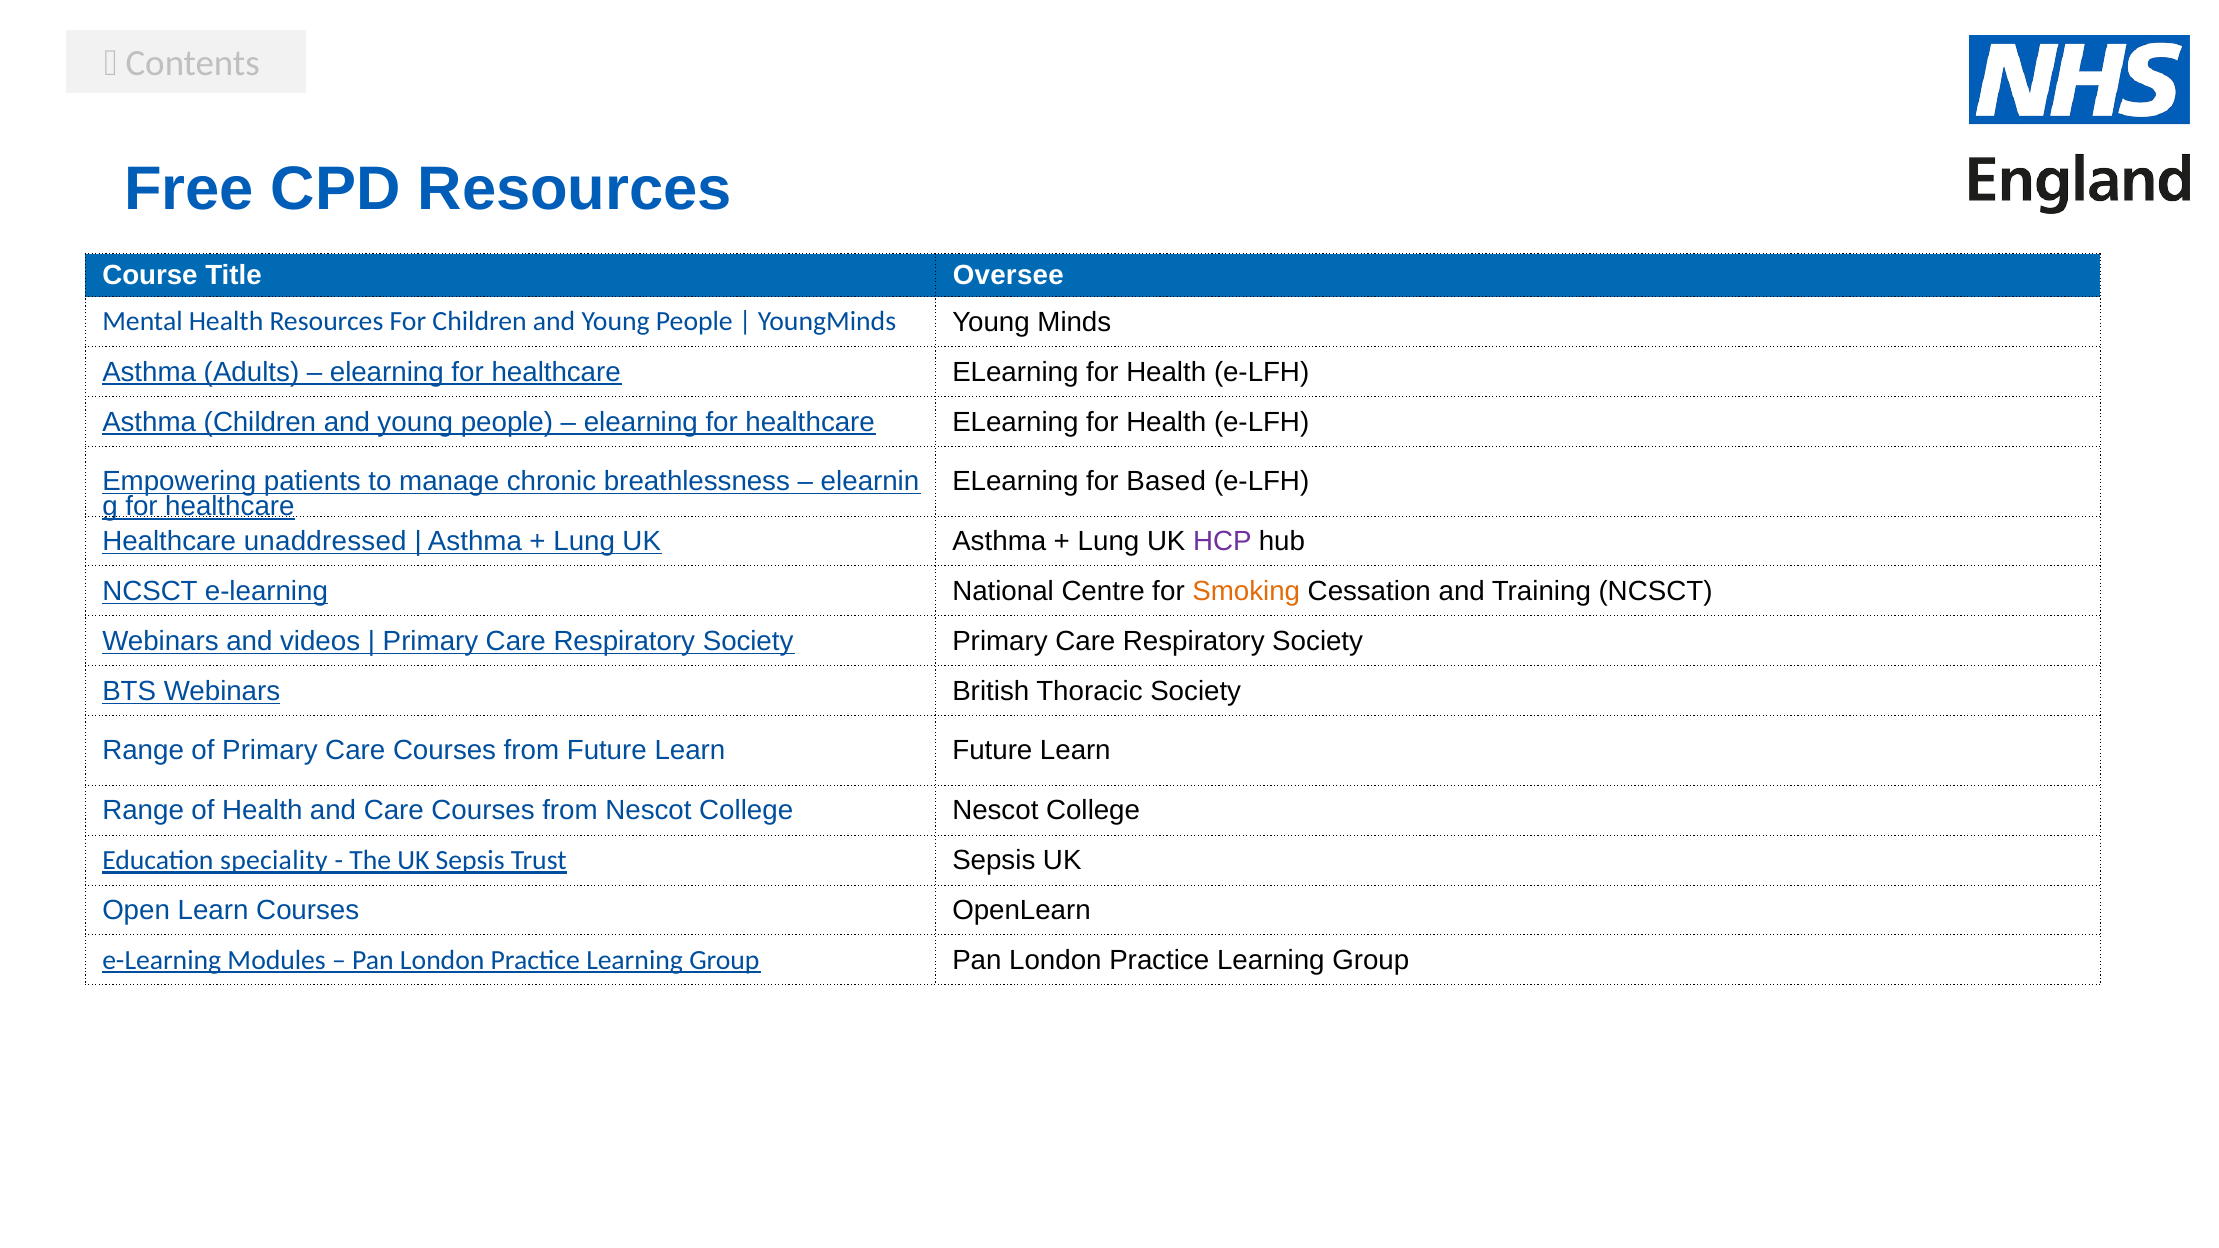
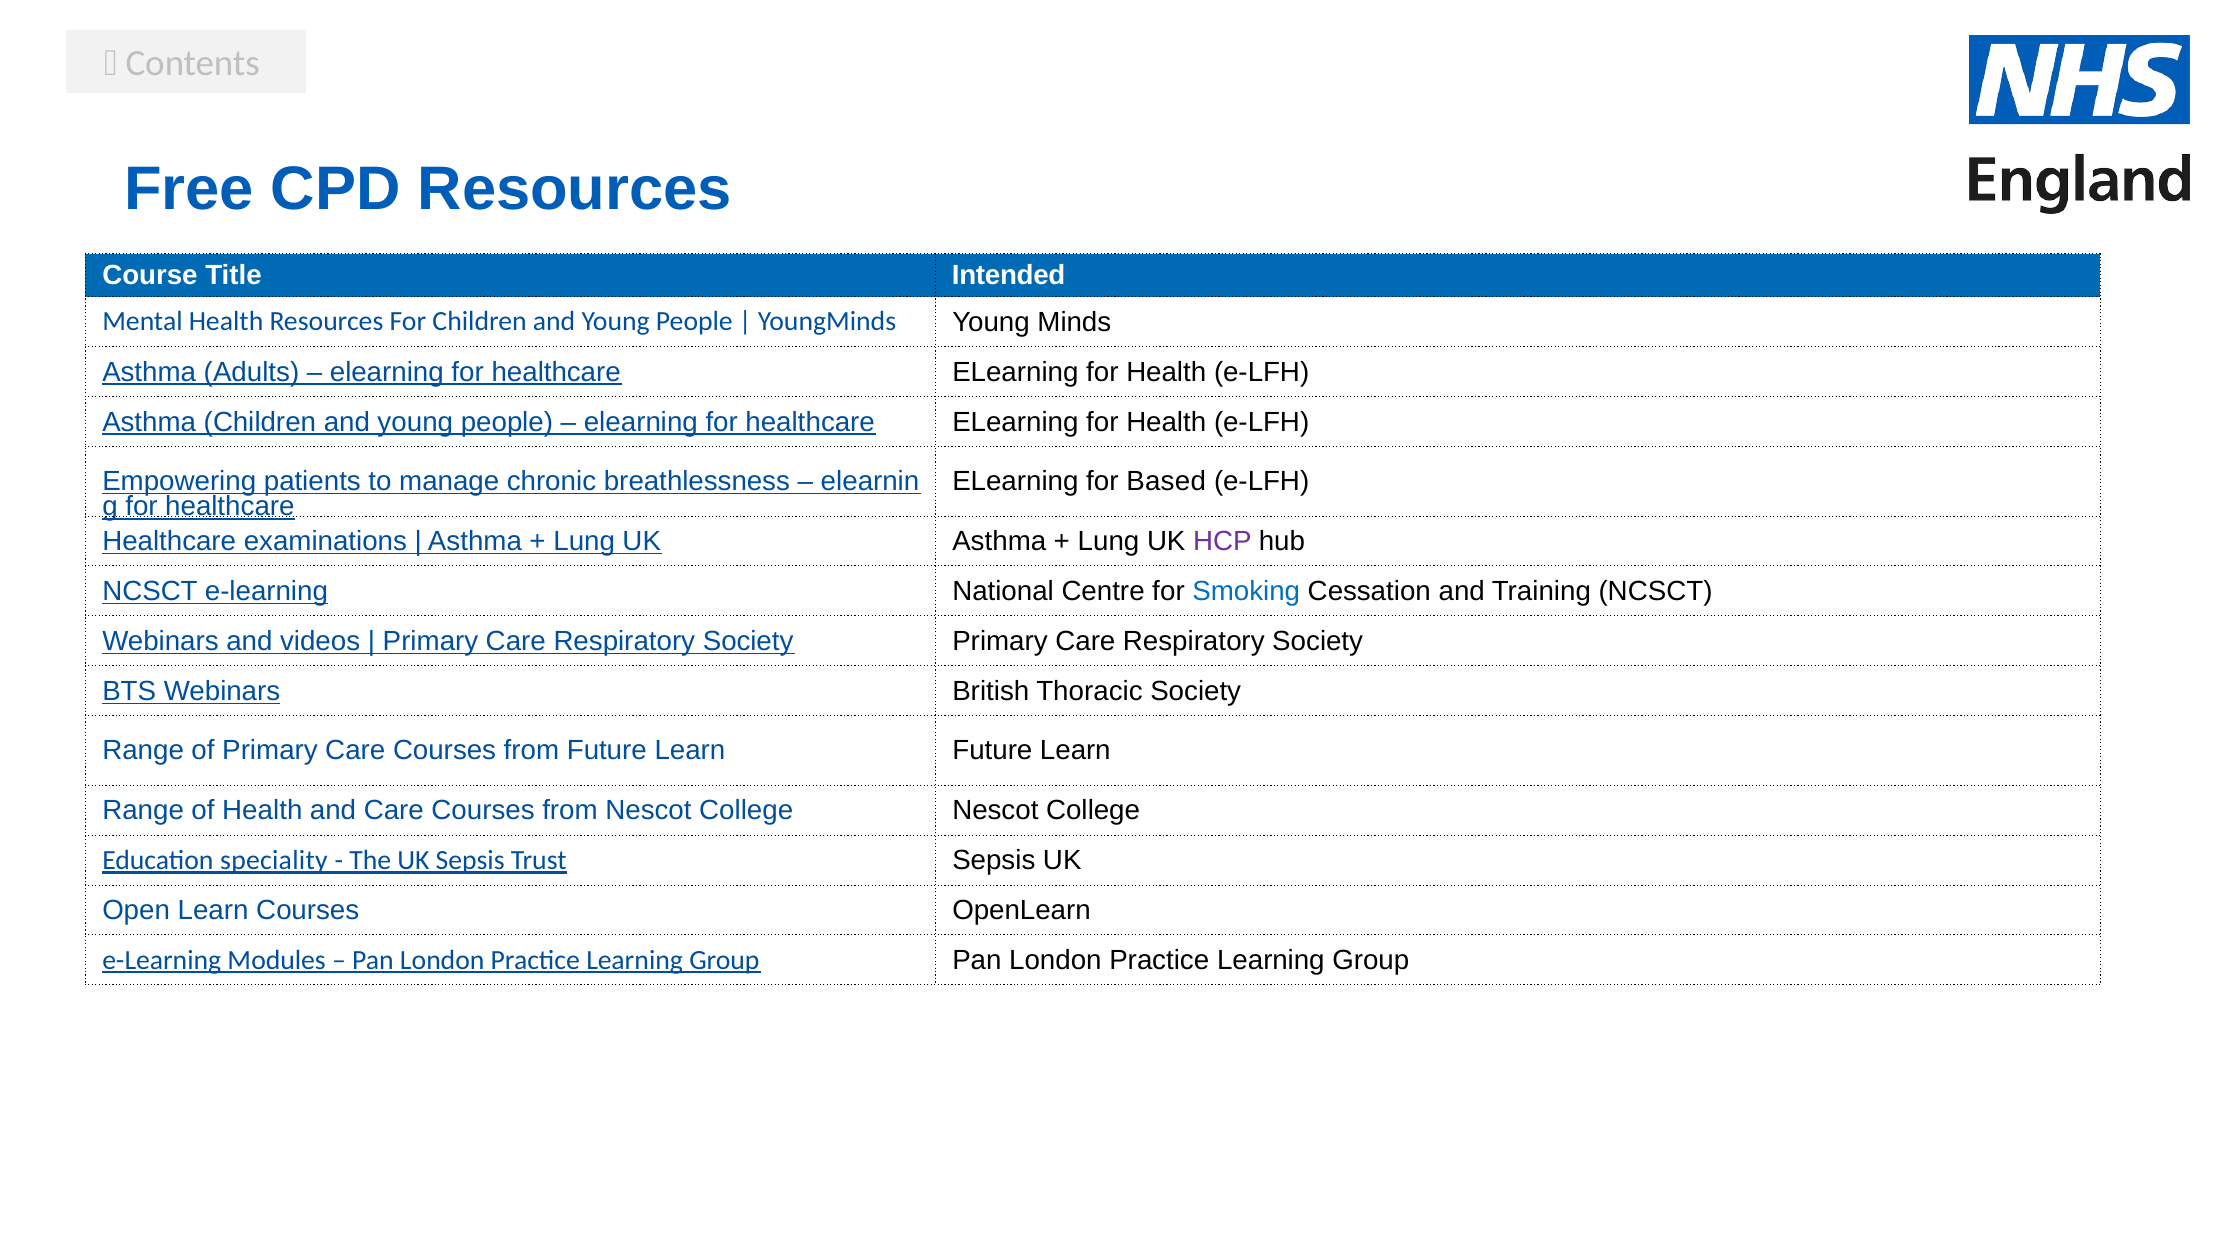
Oversee: Oversee -> Intended
unaddressed: unaddressed -> examinations
Smoking colour: orange -> blue
